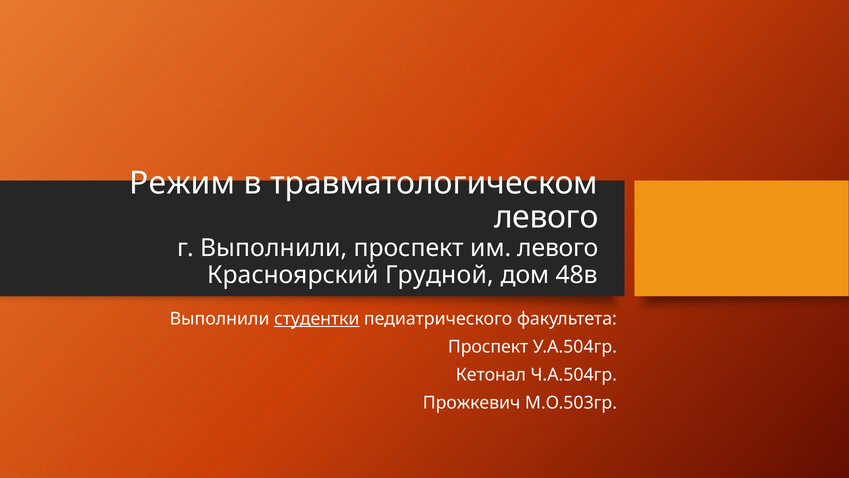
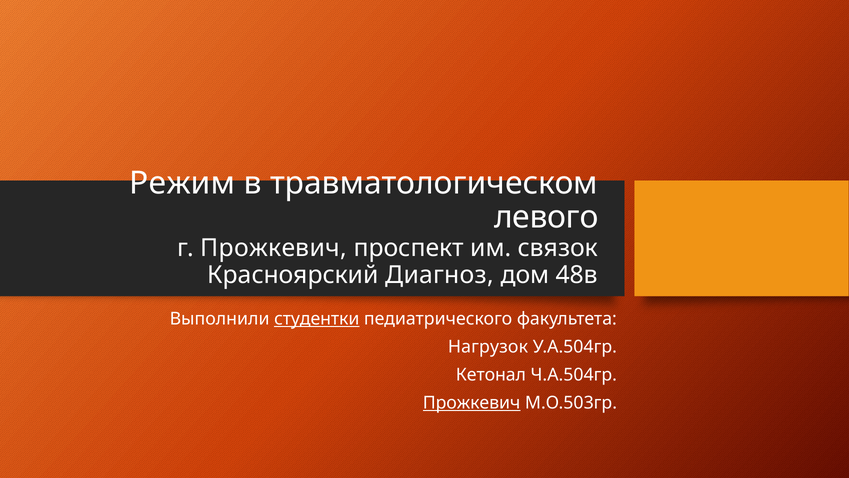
г Выполнили: Выполнили -> Прожкевич
им левого: левого -> связок
Грудной: Грудной -> Диагноз
Проспект at (488, 347): Проспект -> Нагрузок
Прожкевич at (472, 403) underline: none -> present
